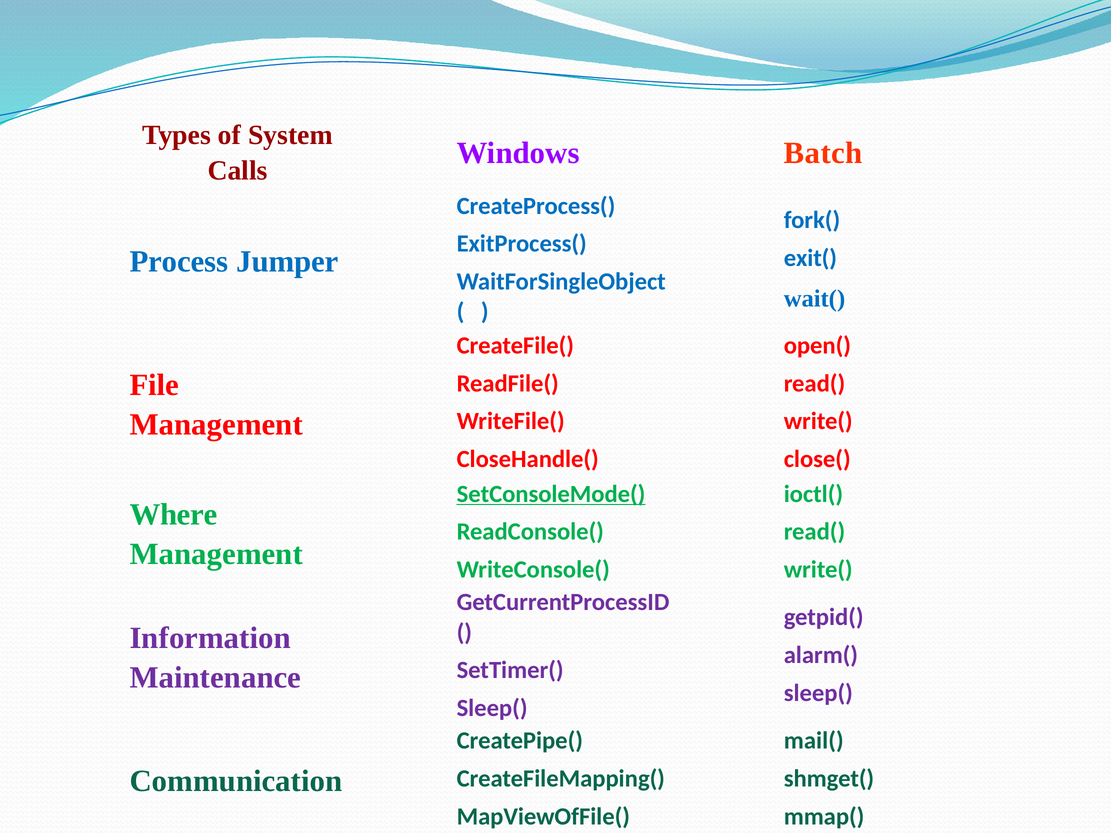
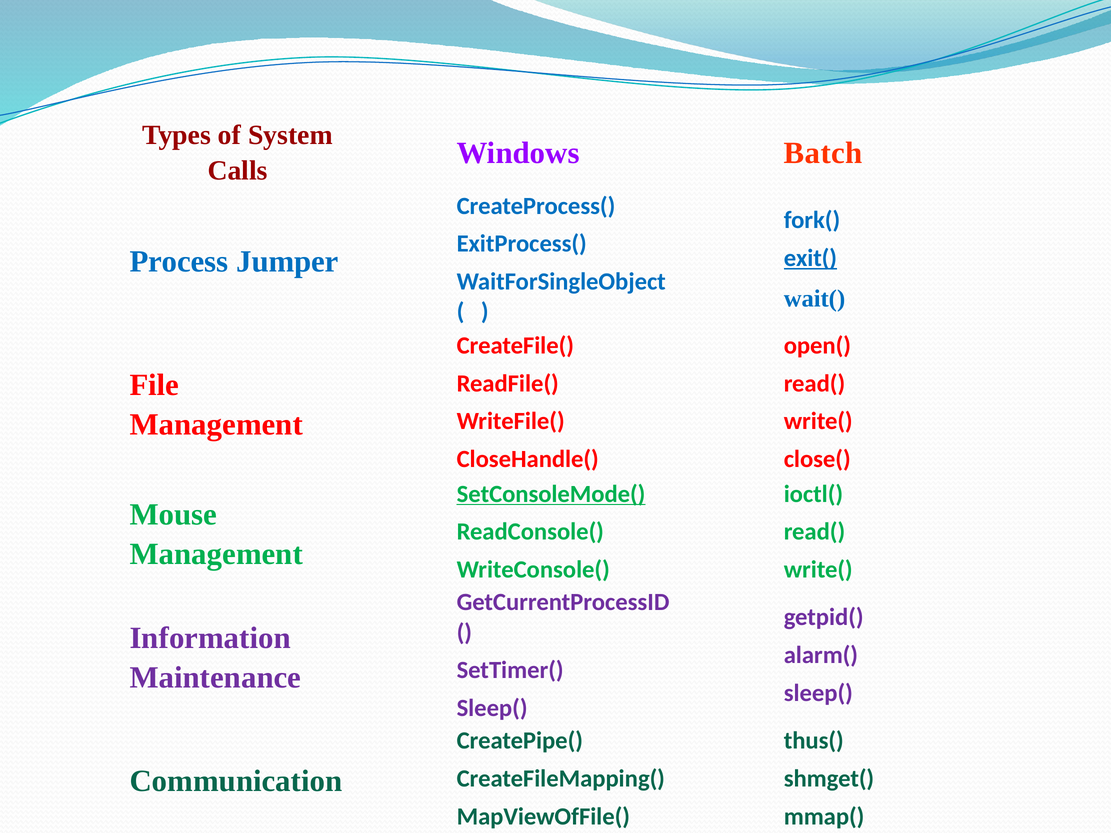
exit( underline: none -> present
Where: Where -> Mouse
mail(: mail( -> thus(
